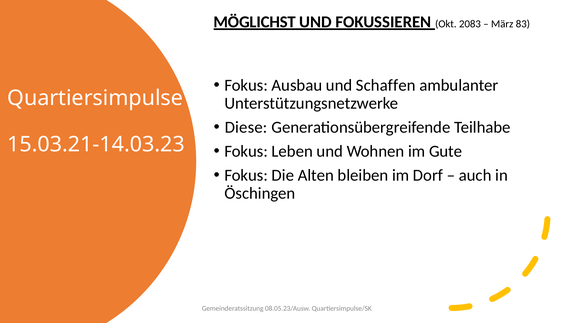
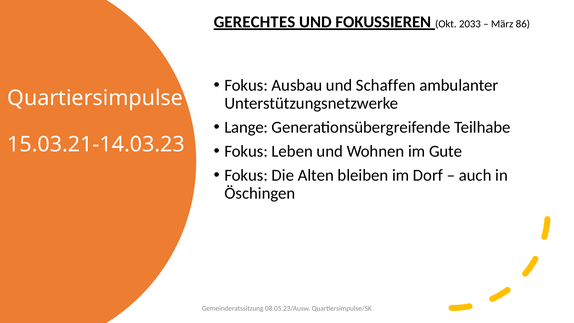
MÖGLICHST: MÖGLICHST -> GERECHTES
2083: 2083 -> 2033
83: 83 -> 86
Diese: Diese -> Lange
